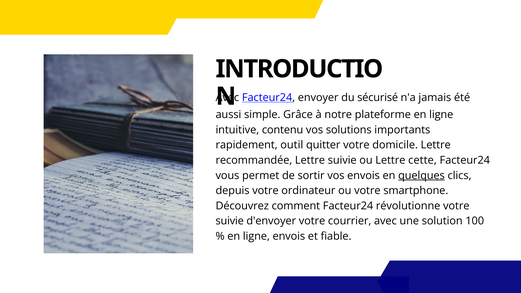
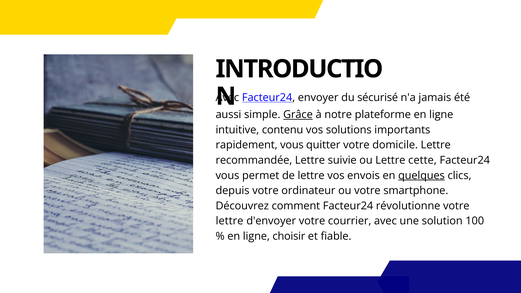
Grâce underline: none -> present
rapidement outil: outil -> vous
de sortir: sortir -> lettre
suivie at (230, 221): suivie -> lettre
ligne envois: envois -> choisir
